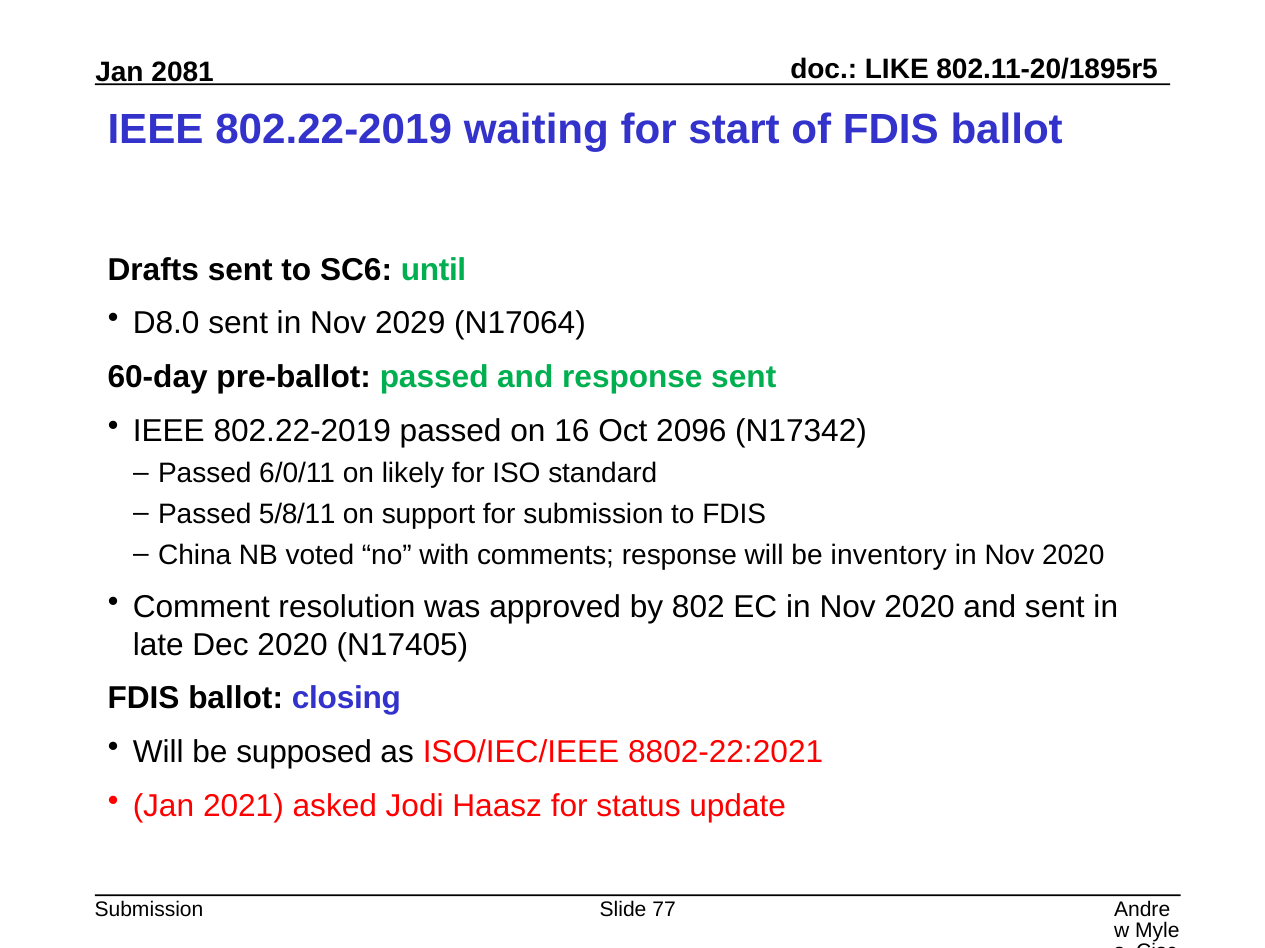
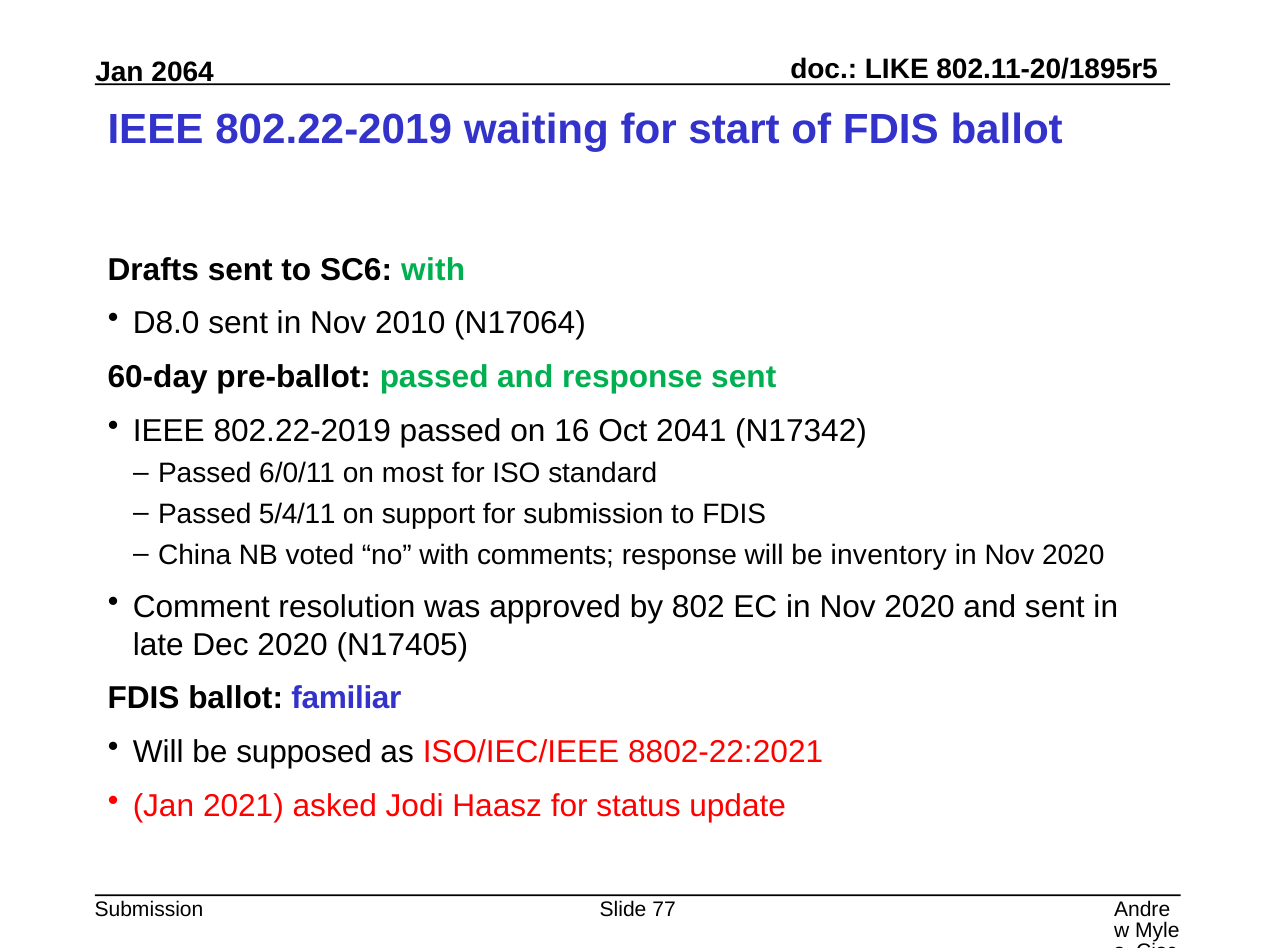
2081: 2081 -> 2064
SC6 until: until -> with
2029: 2029 -> 2010
2096: 2096 -> 2041
likely: likely -> most
5/8/11: 5/8/11 -> 5/4/11
closing: closing -> familiar
